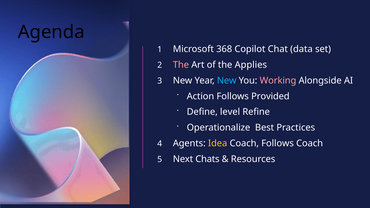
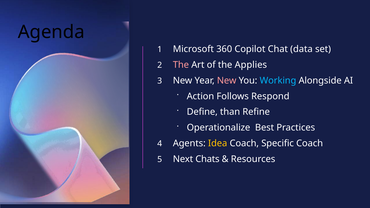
368: 368 -> 360
New at (227, 81) colour: light blue -> pink
Working colour: pink -> light blue
Provided: Provided -> Respond
level: level -> than
Coach Follows: Follows -> Specific
